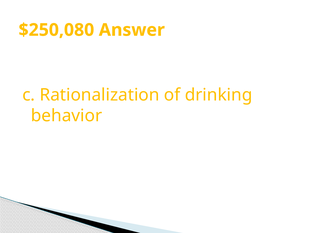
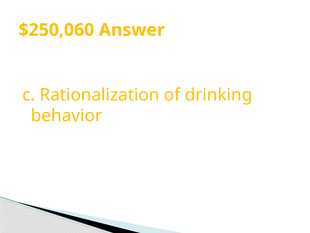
$250,080: $250,080 -> $250,060
